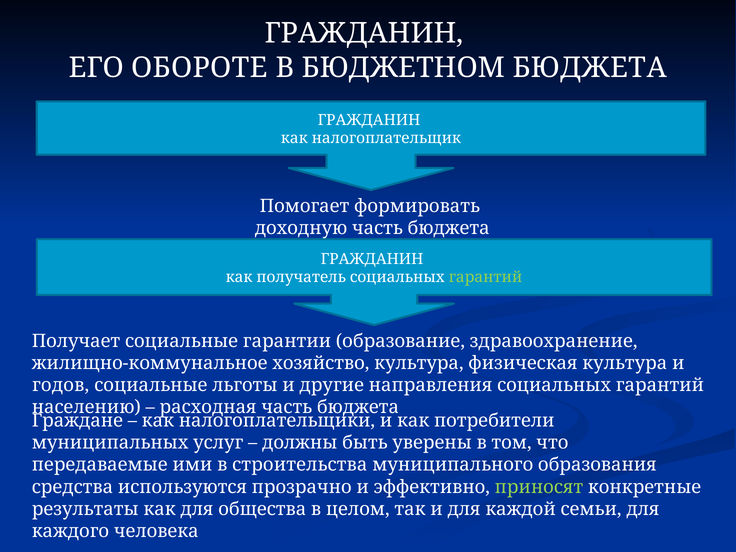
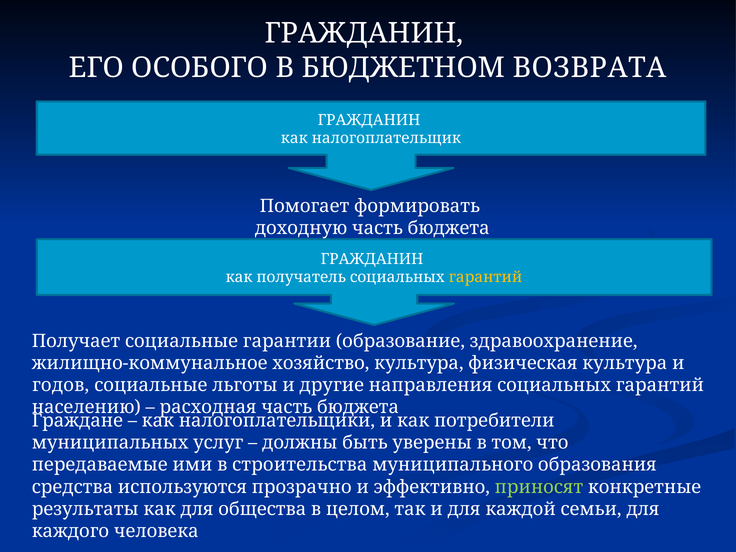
ОБОРОТЕ: ОБОРОТЕ -> ОСОБОГО
БЮДЖЕТНОМ БЮДЖЕТА: БЮДЖЕТА -> ВОЗВРАТА
гарантий at (485, 277) colour: light green -> yellow
